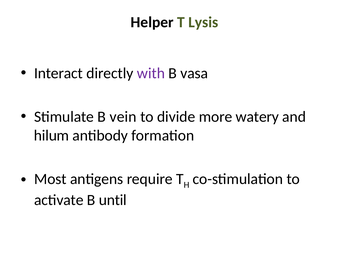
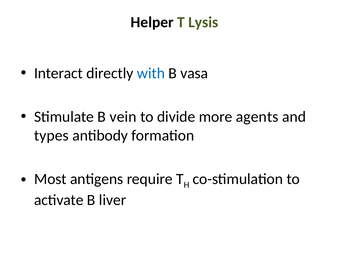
with colour: purple -> blue
watery: watery -> agents
hilum: hilum -> types
until: until -> liver
